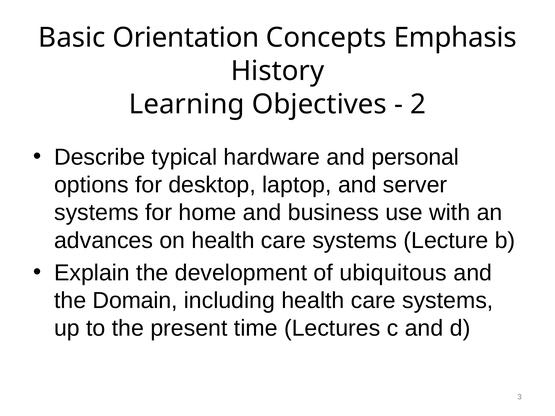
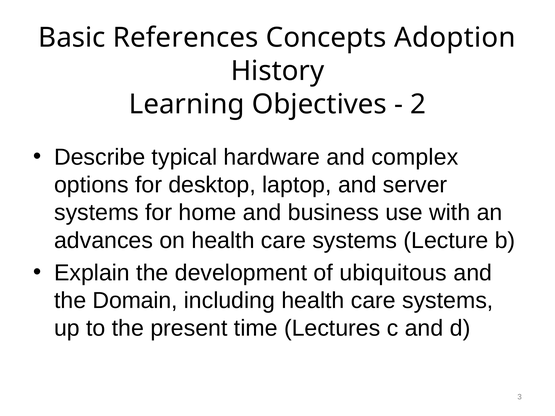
Orientation: Orientation -> References
Emphasis: Emphasis -> Adoption
personal: personal -> complex
